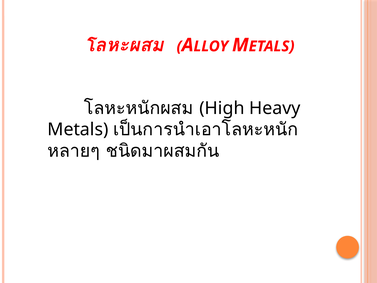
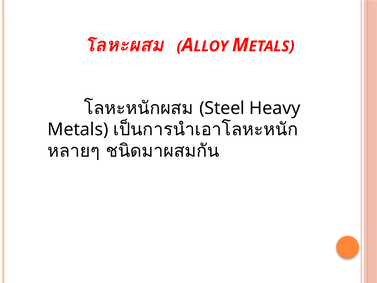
High: High -> Steel
